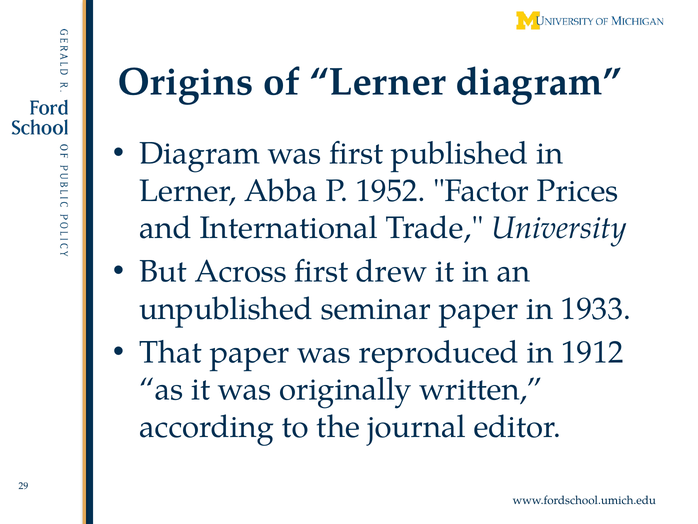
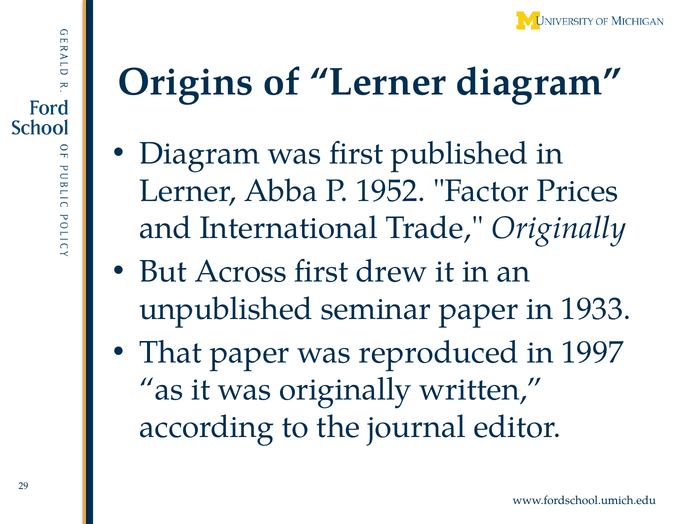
Trade University: University -> Originally
1912: 1912 -> 1997
